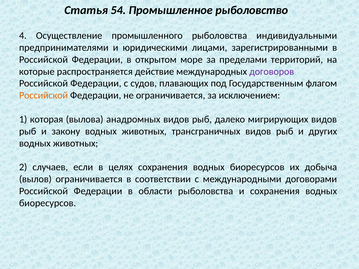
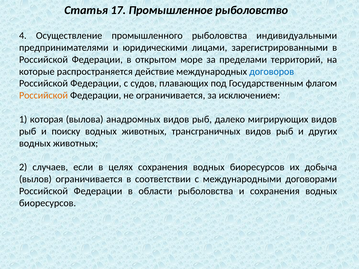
54: 54 -> 17
договоров colour: purple -> blue
закону: закону -> поиску
